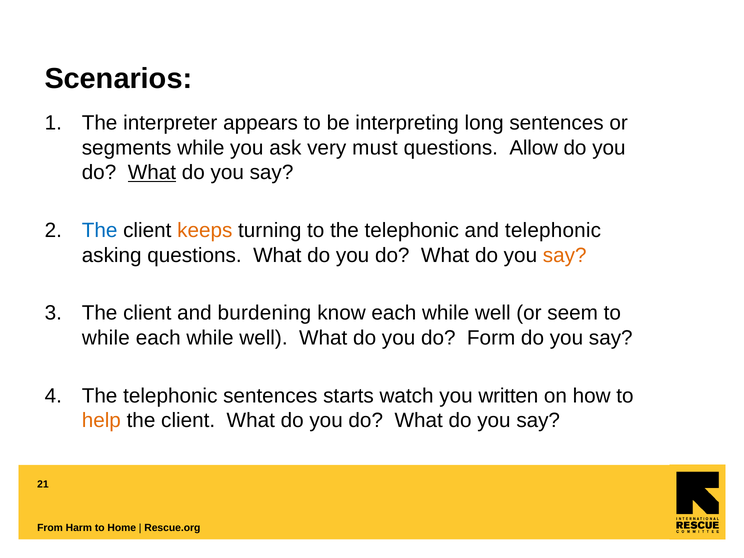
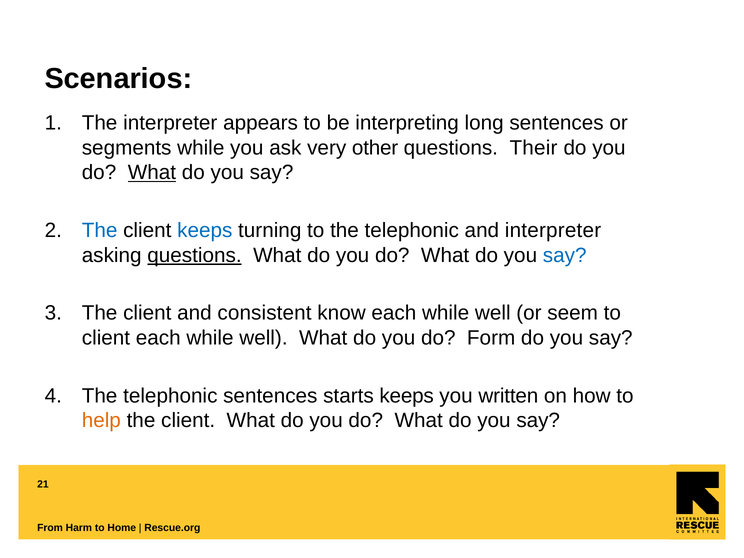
must: must -> other
Allow: Allow -> Their
keeps at (205, 230) colour: orange -> blue
and telephonic: telephonic -> interpreter
questions at (195, 255) underline: none -> present
say at (565, 255) colour: orange -> blue
burdening: burdening -> consistent
while at (106, 338): while -> client
starts watch: watch -> keeps
